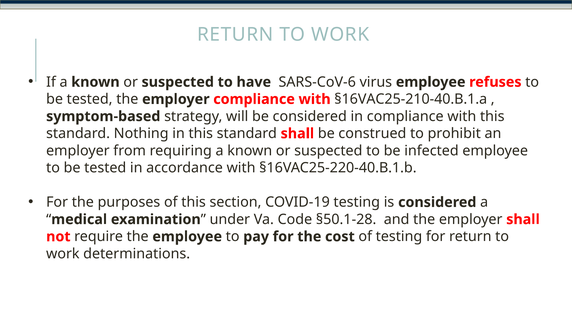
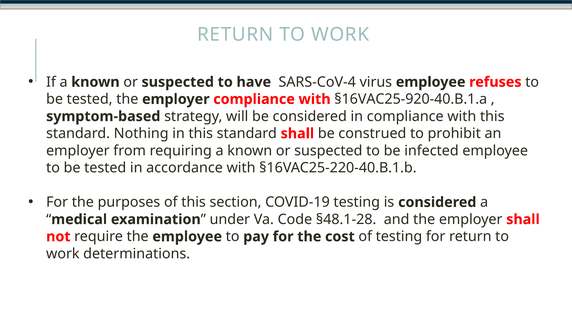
SARS-CoV-6: SARS-CoV-6 -> SARS-CoV-4
§16VAC25-210-40.B.1.a: §16VAC25-210-40.B.1.a -> §16VAC25-920-40.B.1.a
§50.1-28: §50.1-28 -> §48.1-28
